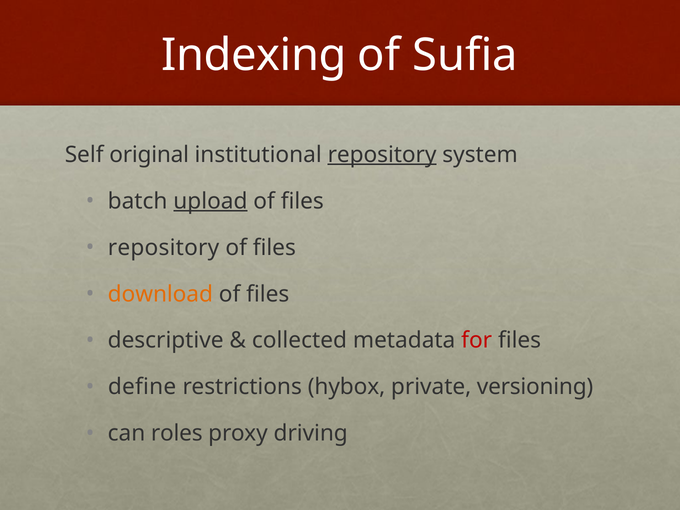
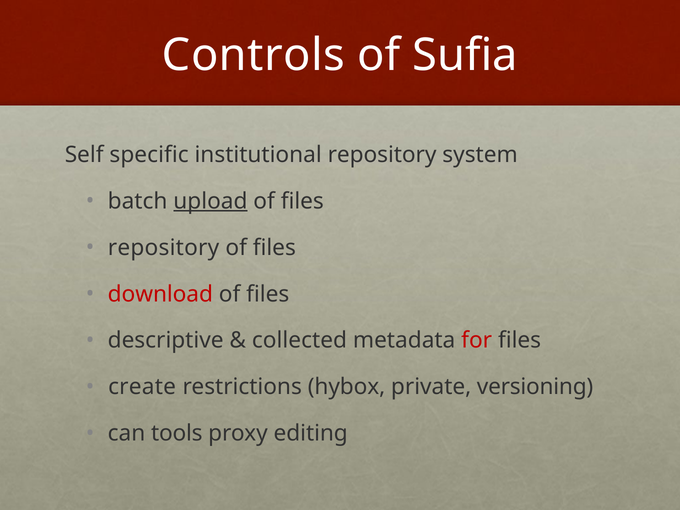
Indexing: Indexing -> Controls
original: original -> specific
repository at (382, 155) underline: present -> none
download colour: orange -> red
define: define -> create
roles: roles -> tools
driving: driving -> editing
